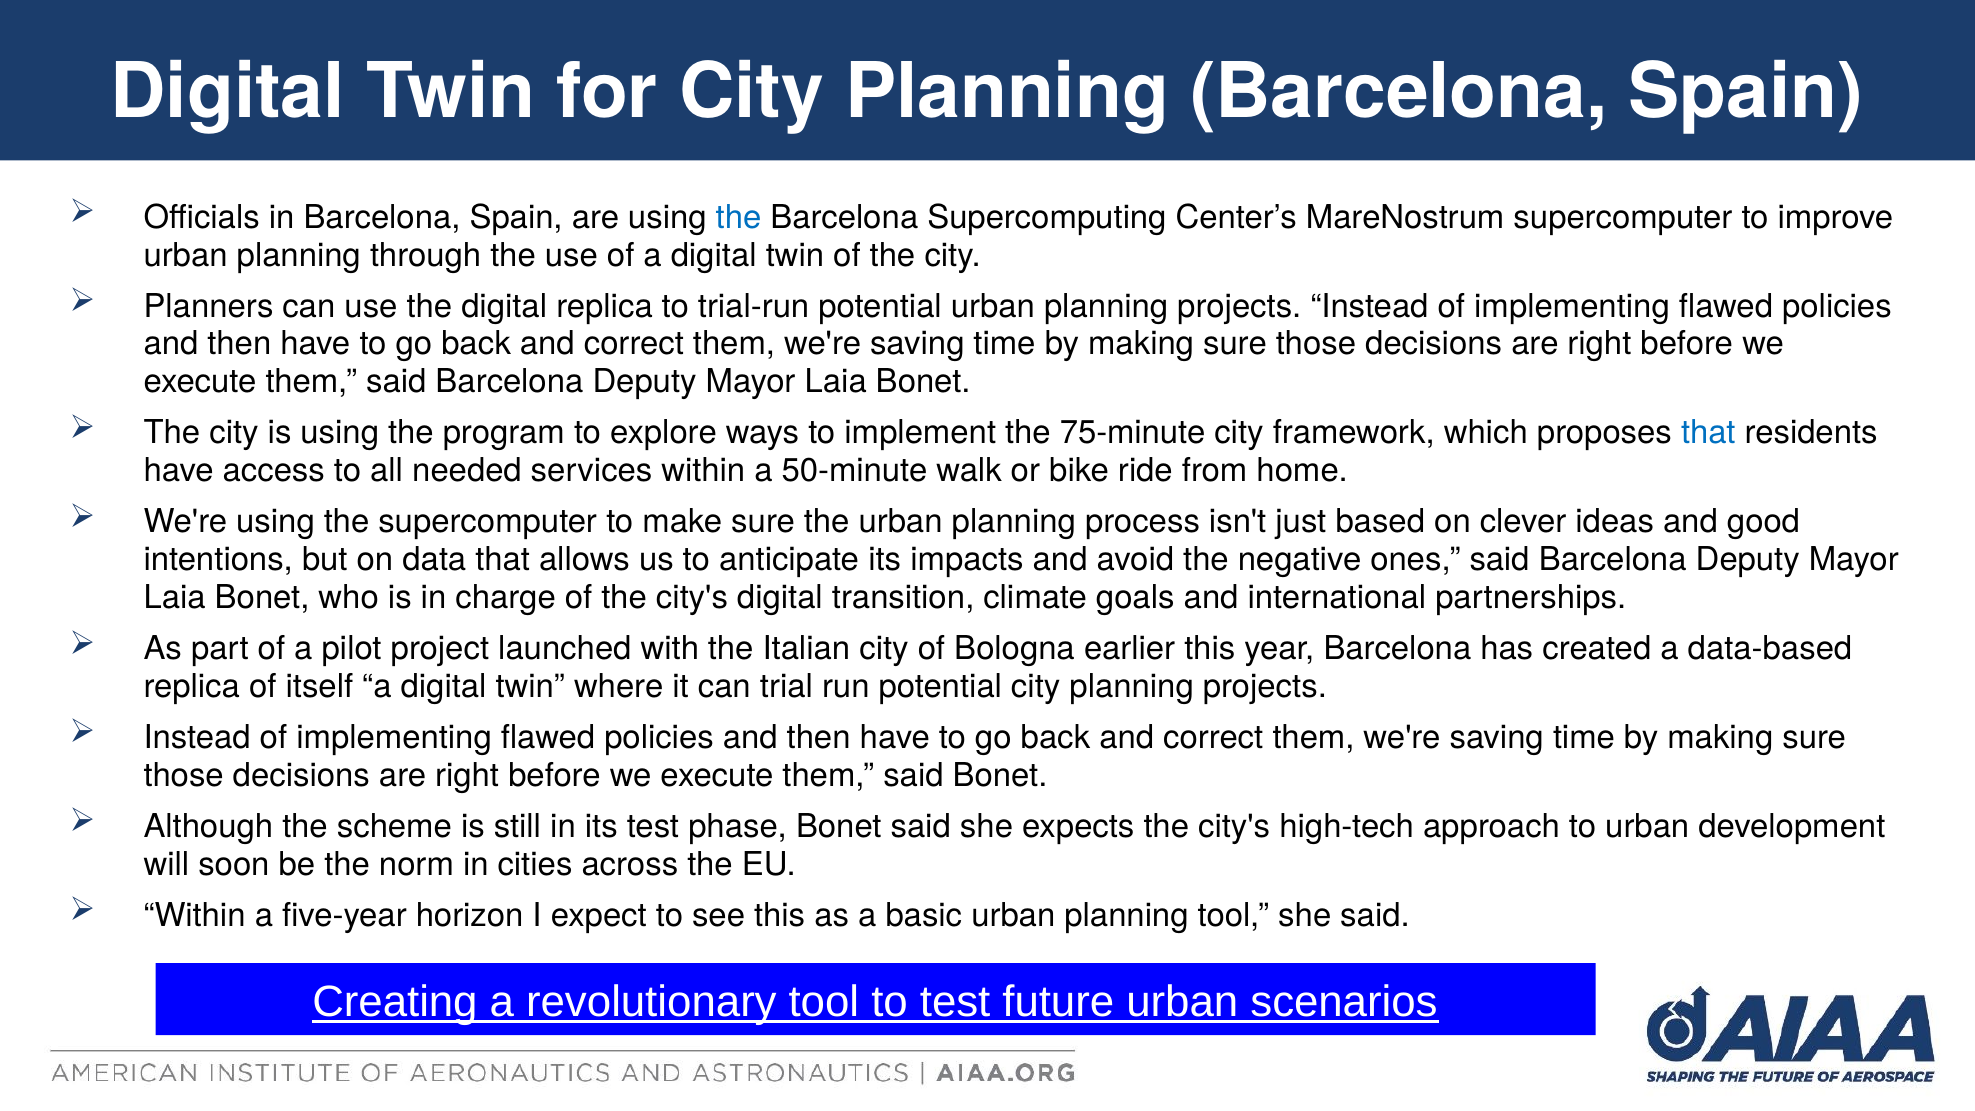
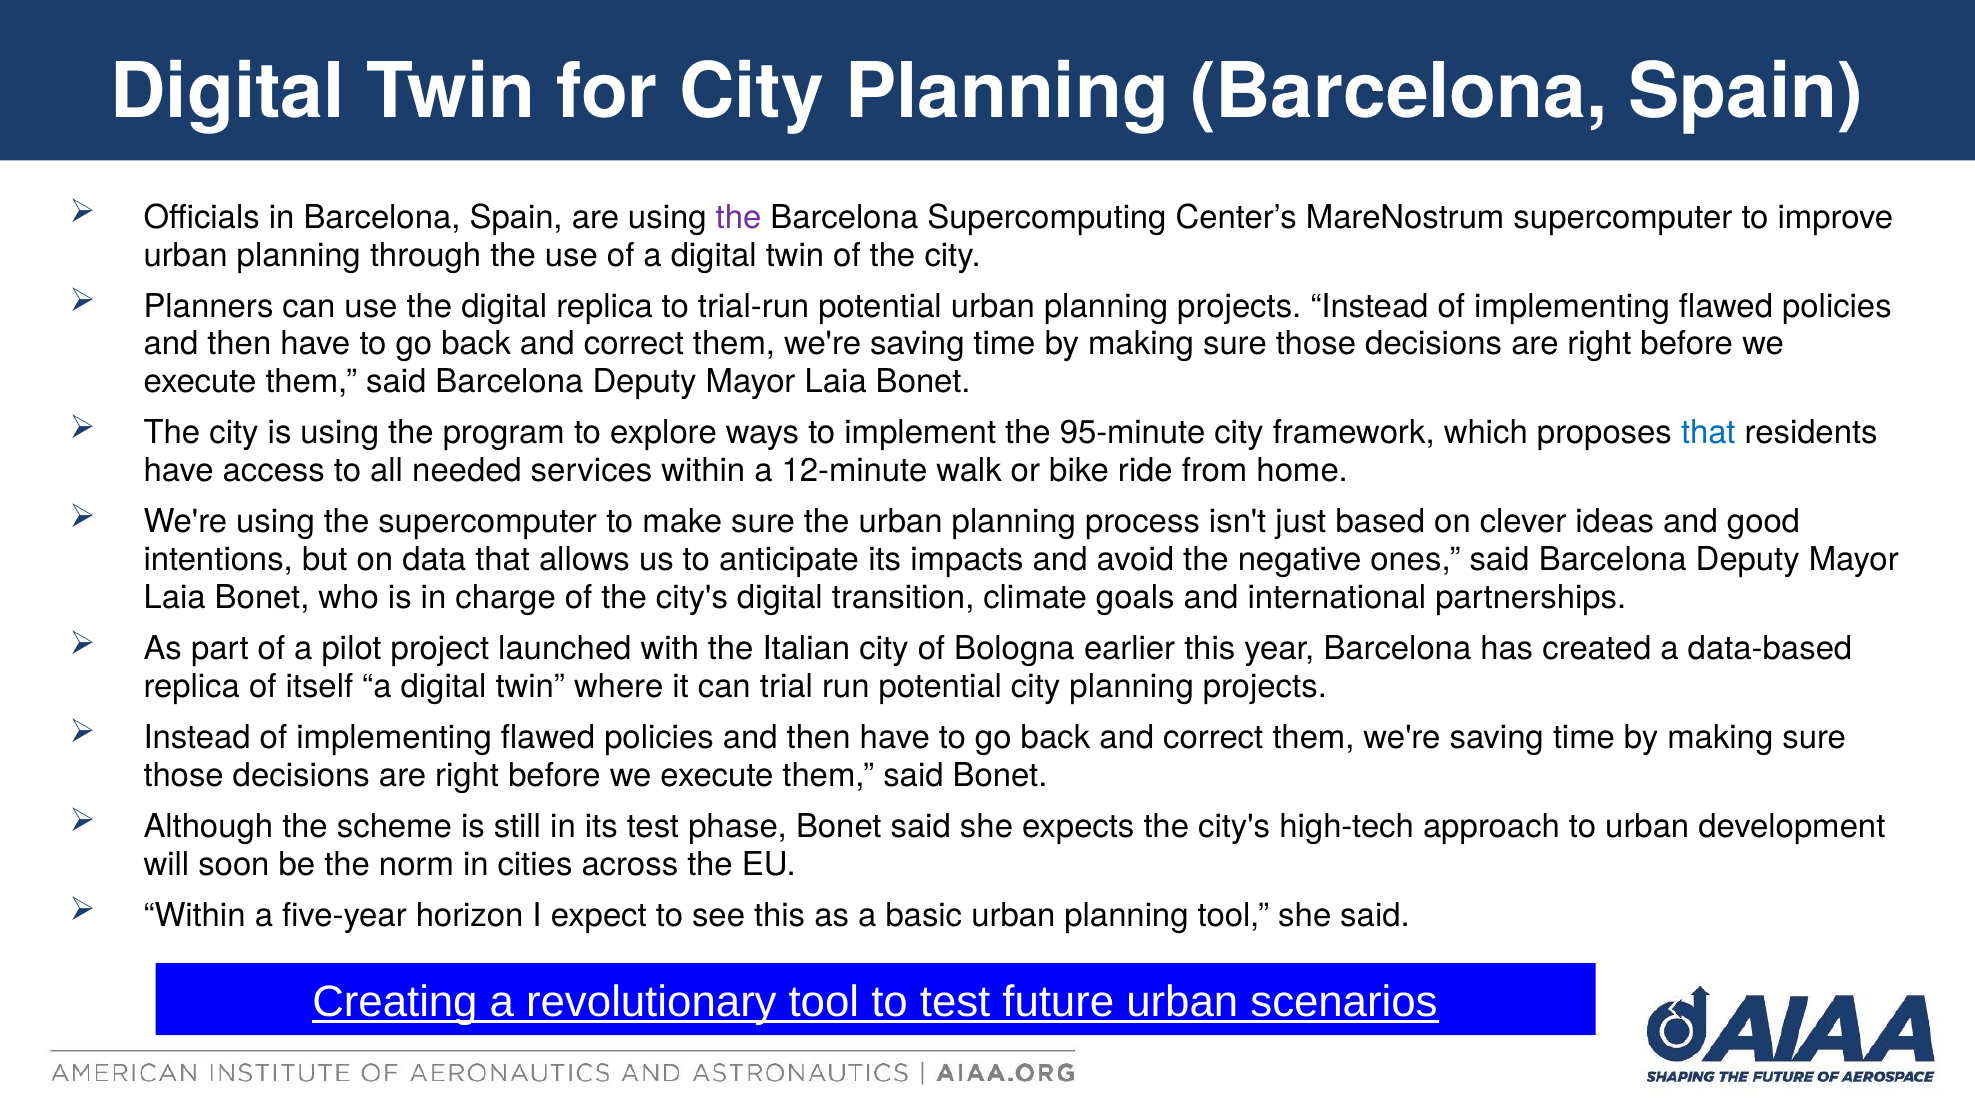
the at (739, 217) colour: blue -> purple
75-minute: 75-minute -> 95-minute
50-minute: 50-minute -> 12-minute
